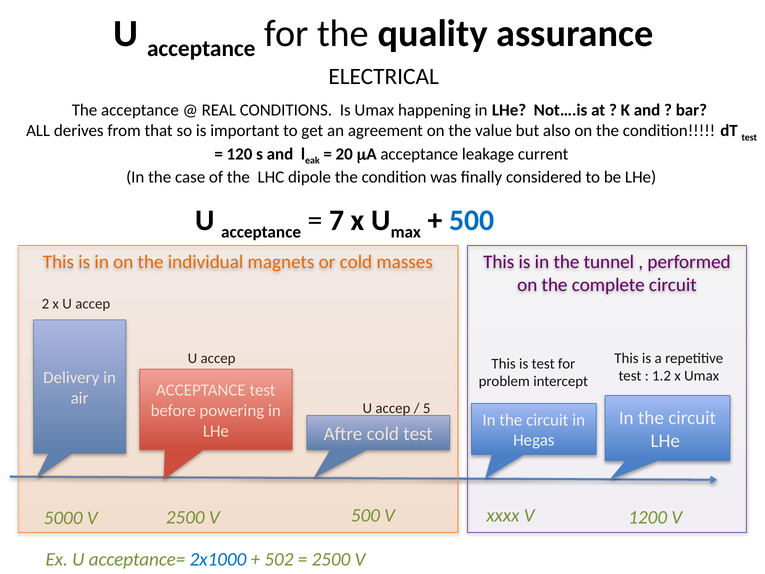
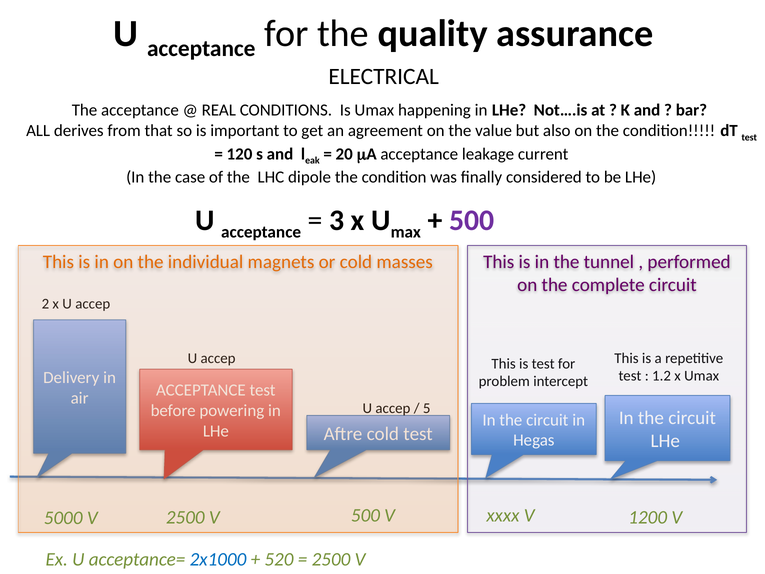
7: 7 -> 3
500 at (472, 221) colour: blue -> purple
502: 502 -> 520
